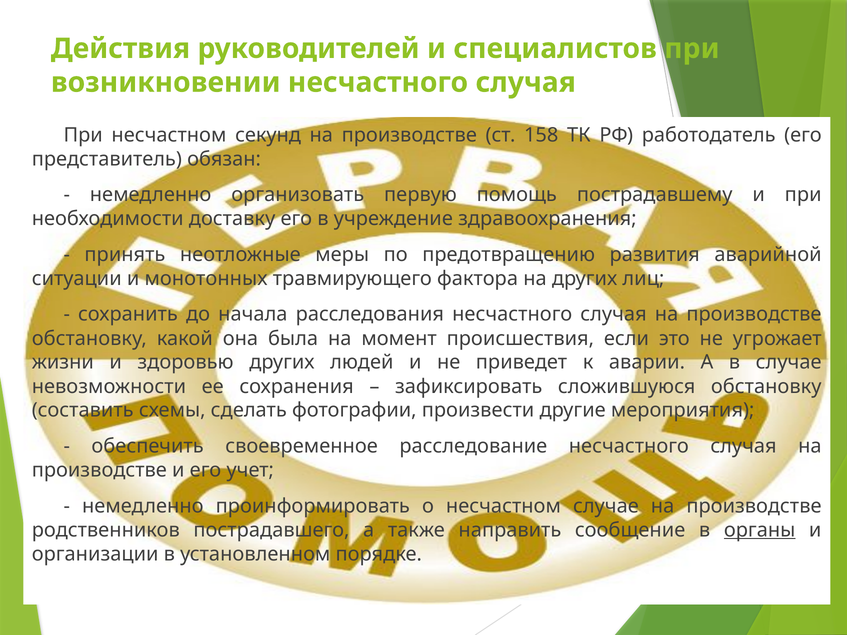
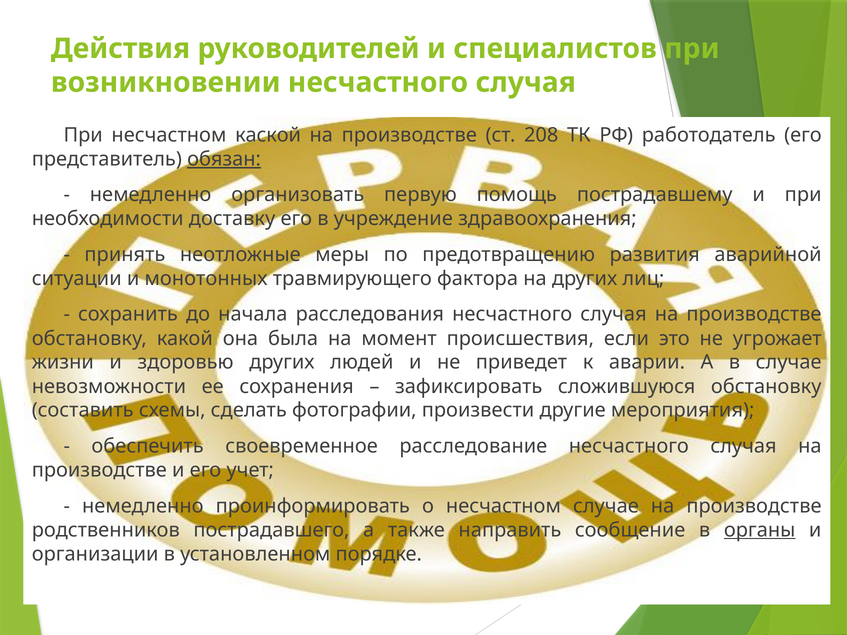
секунд: секунд -> каской
158: 158 -> 208
обязан underline: none -> present
